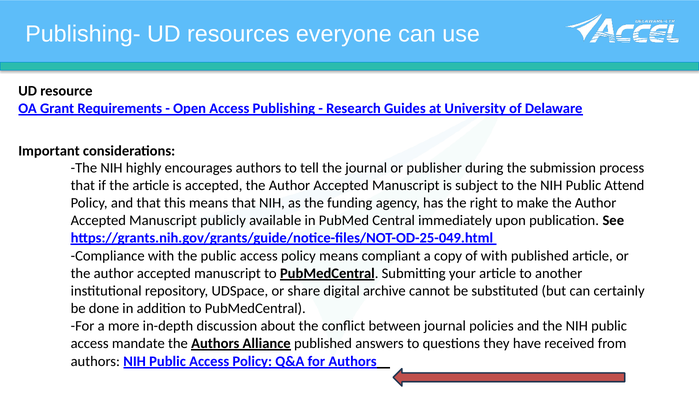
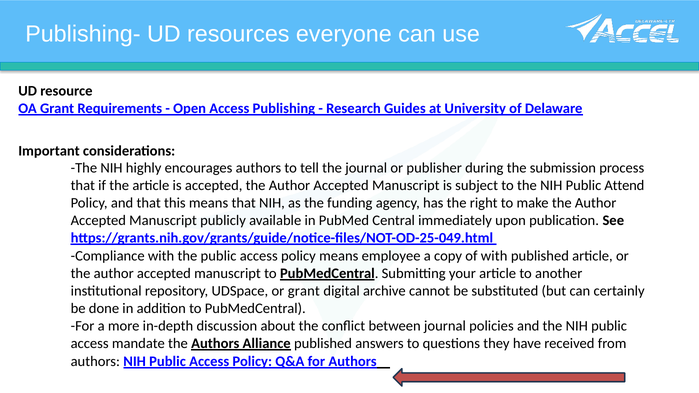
compliant: compliant -> employee
or share: share -> grant
